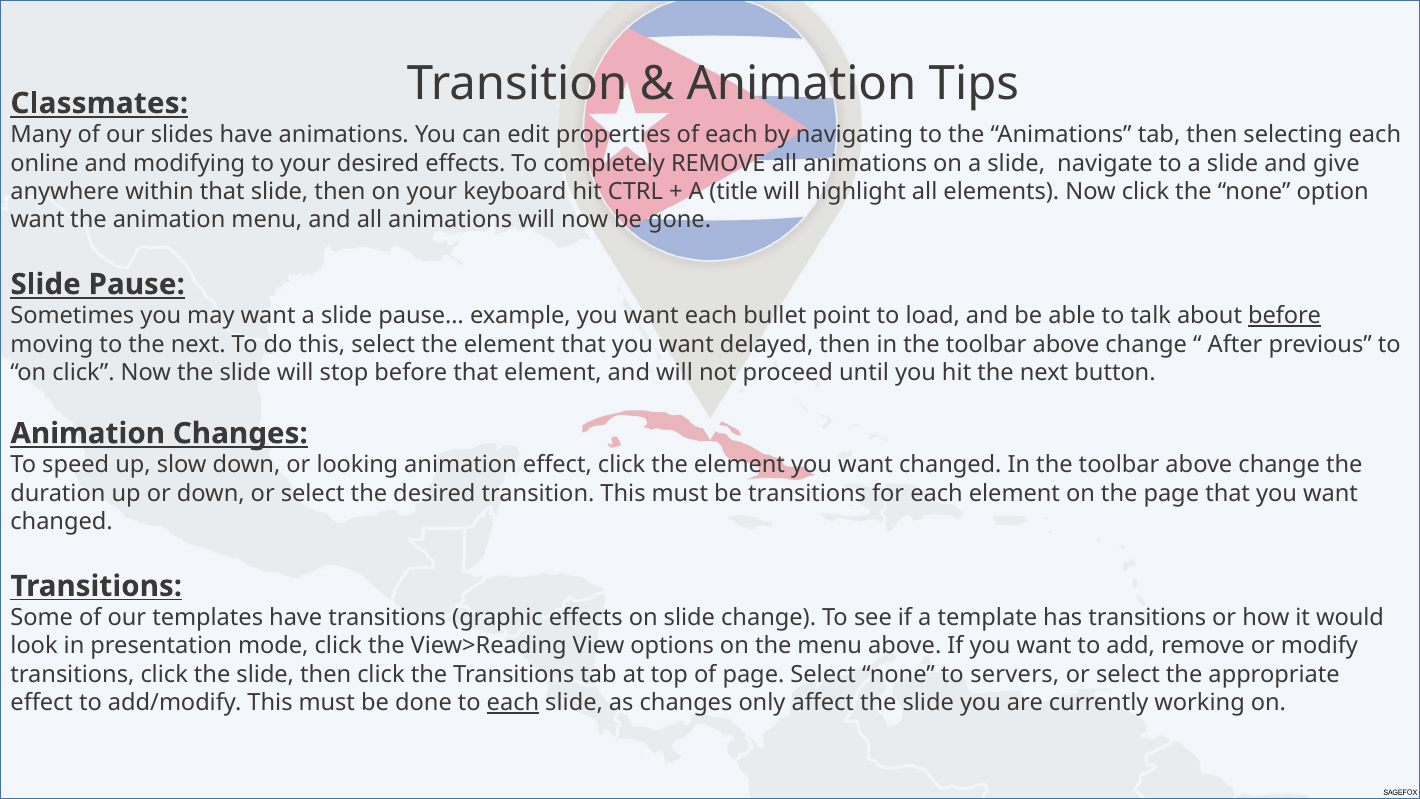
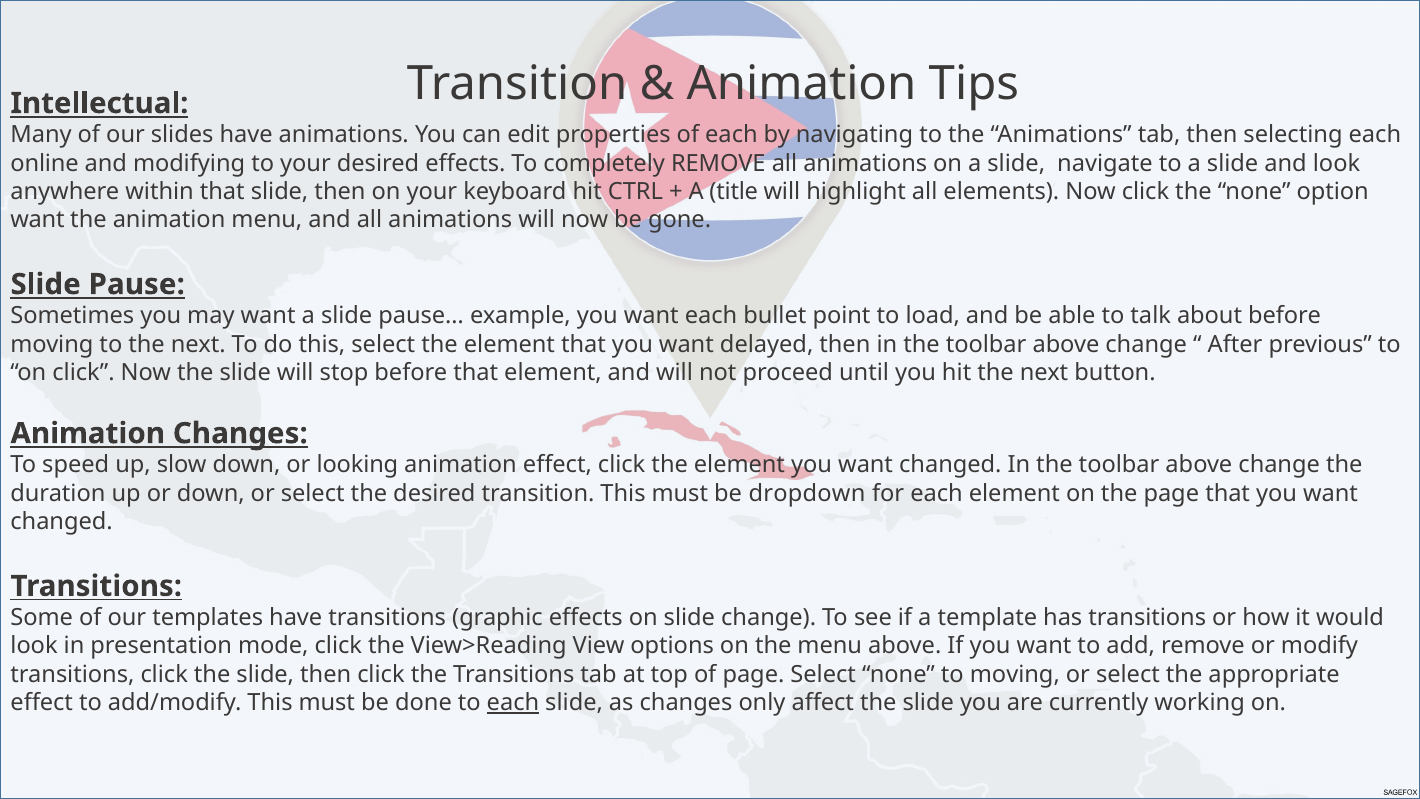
Classmates: Classmates -> Intellectual
and give: give -> look
before at (1285, 316) underline: present -> none
be transitions: transitions -> dropdown
to servers: servers -> moving
